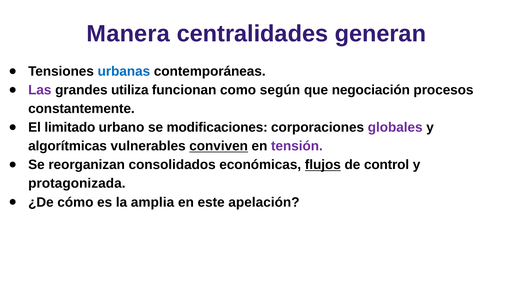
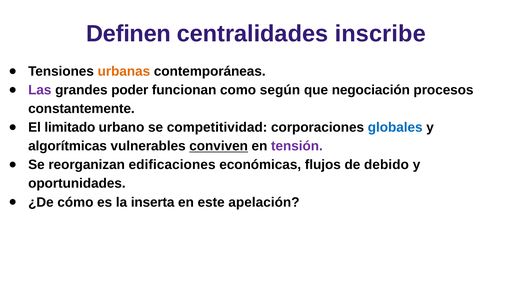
Manera: Manera -> Definen
generan: generan -> inscribe
urbanas colour: blue -> orange
utiliza: utiliza -> poder
modificaciones: modificaciones -> competitividad
globales colour: purple -> blue
consolidados: consolidados -> edificaciones
flujos underline: present -> none
control: control -> debido
protagonizada: protagonizada -> oportunidades
amplia: amplia -> inserta
